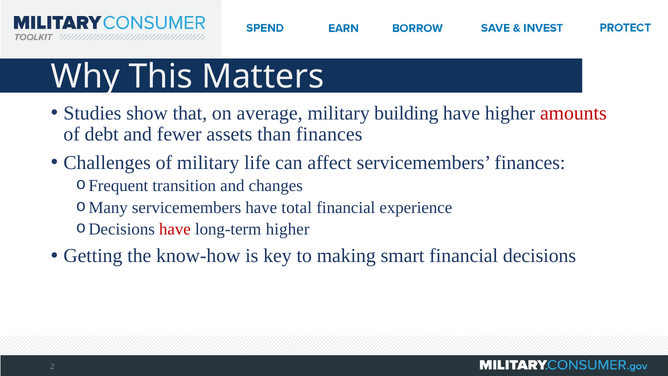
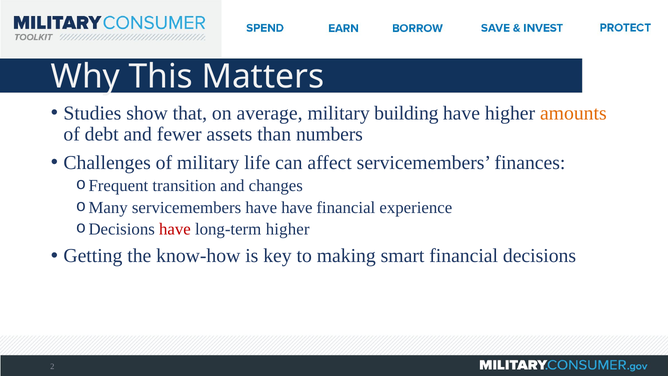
amounts colour: red -> orange
than finances: finances -> numbers
have total: total -> have
